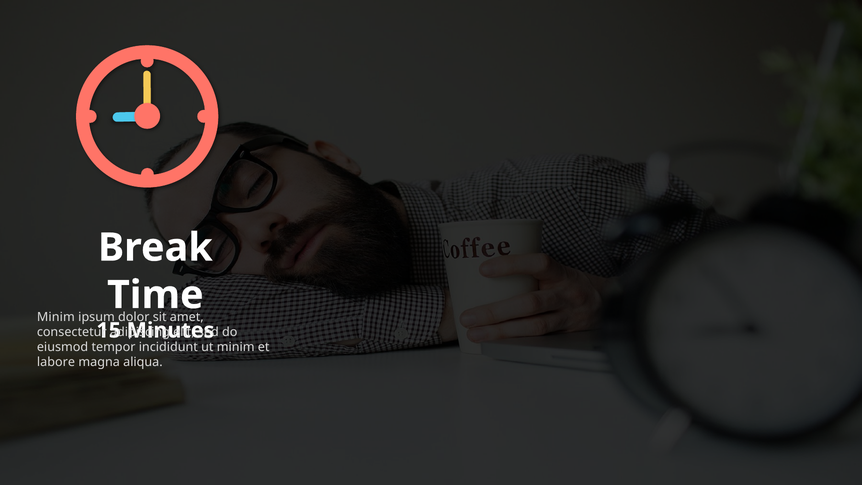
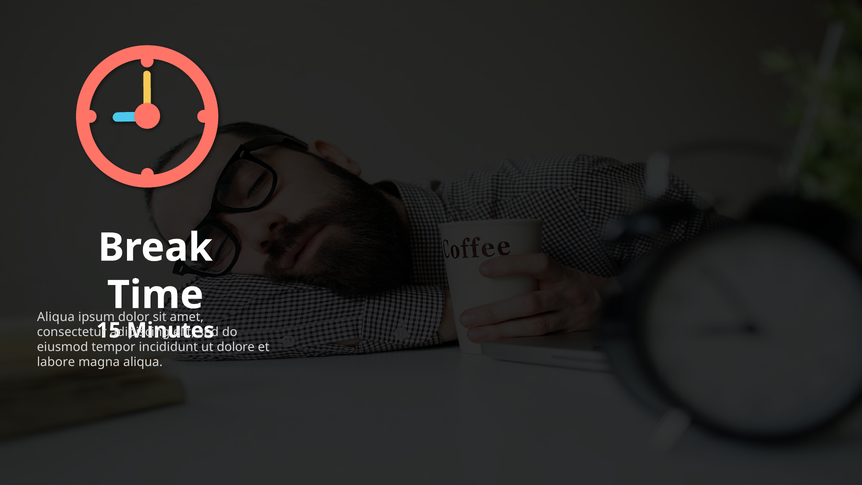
Minim at (56, 317): Minim -> Aliqua
minim at (236, 347): minim -> dolore
